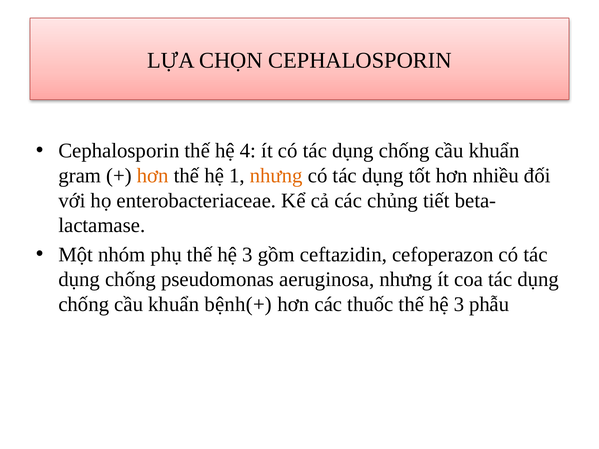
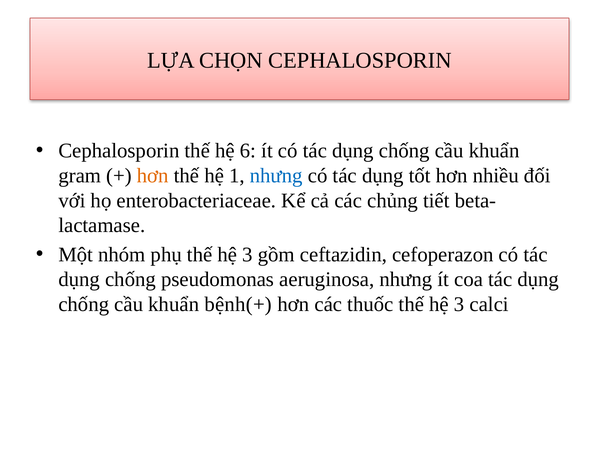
4: 4 -> 6
nhưng at (276, 176) colour: orange -> blue
phẫu: phẫu -> calci
